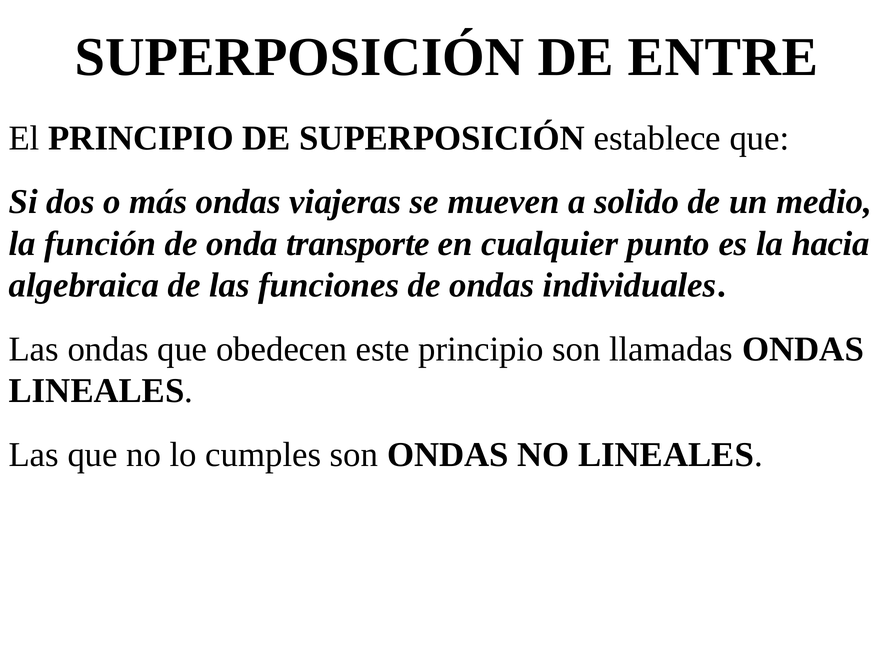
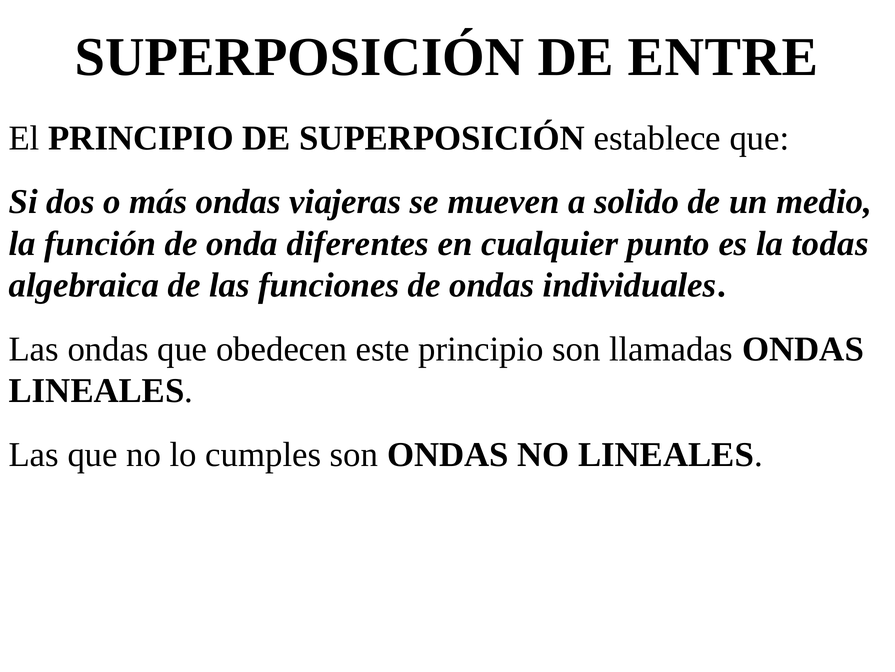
transporte: transporte -> diferentes
hacia: hacia -> todas
